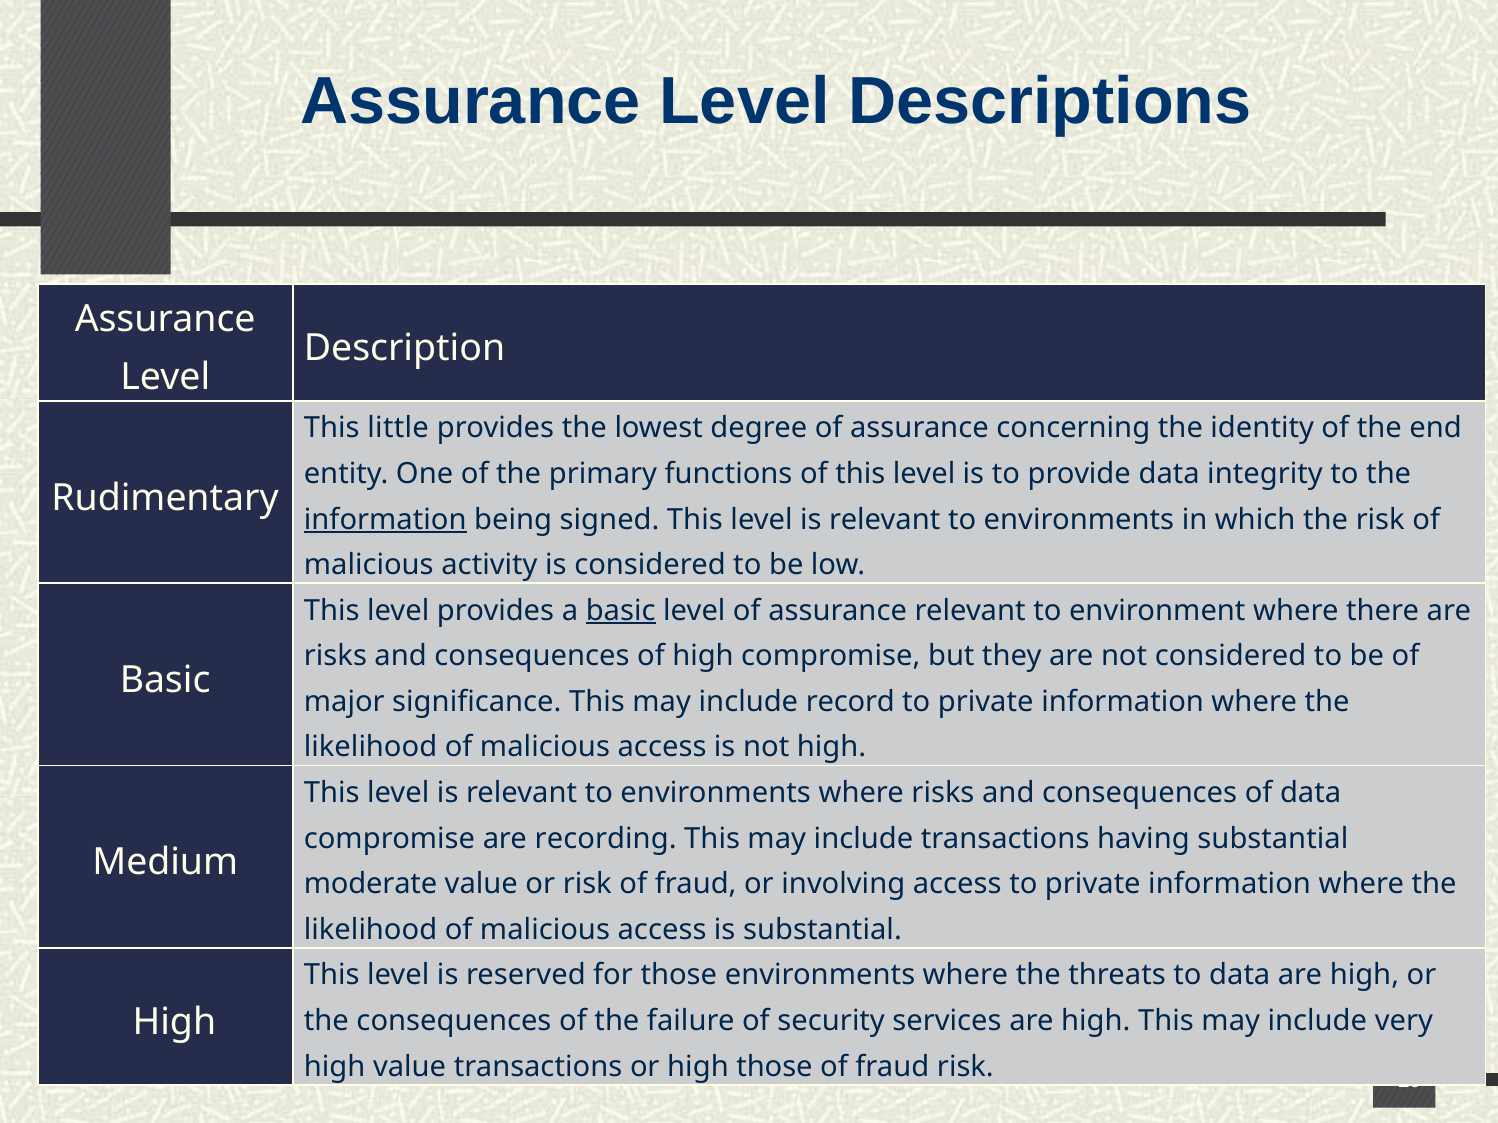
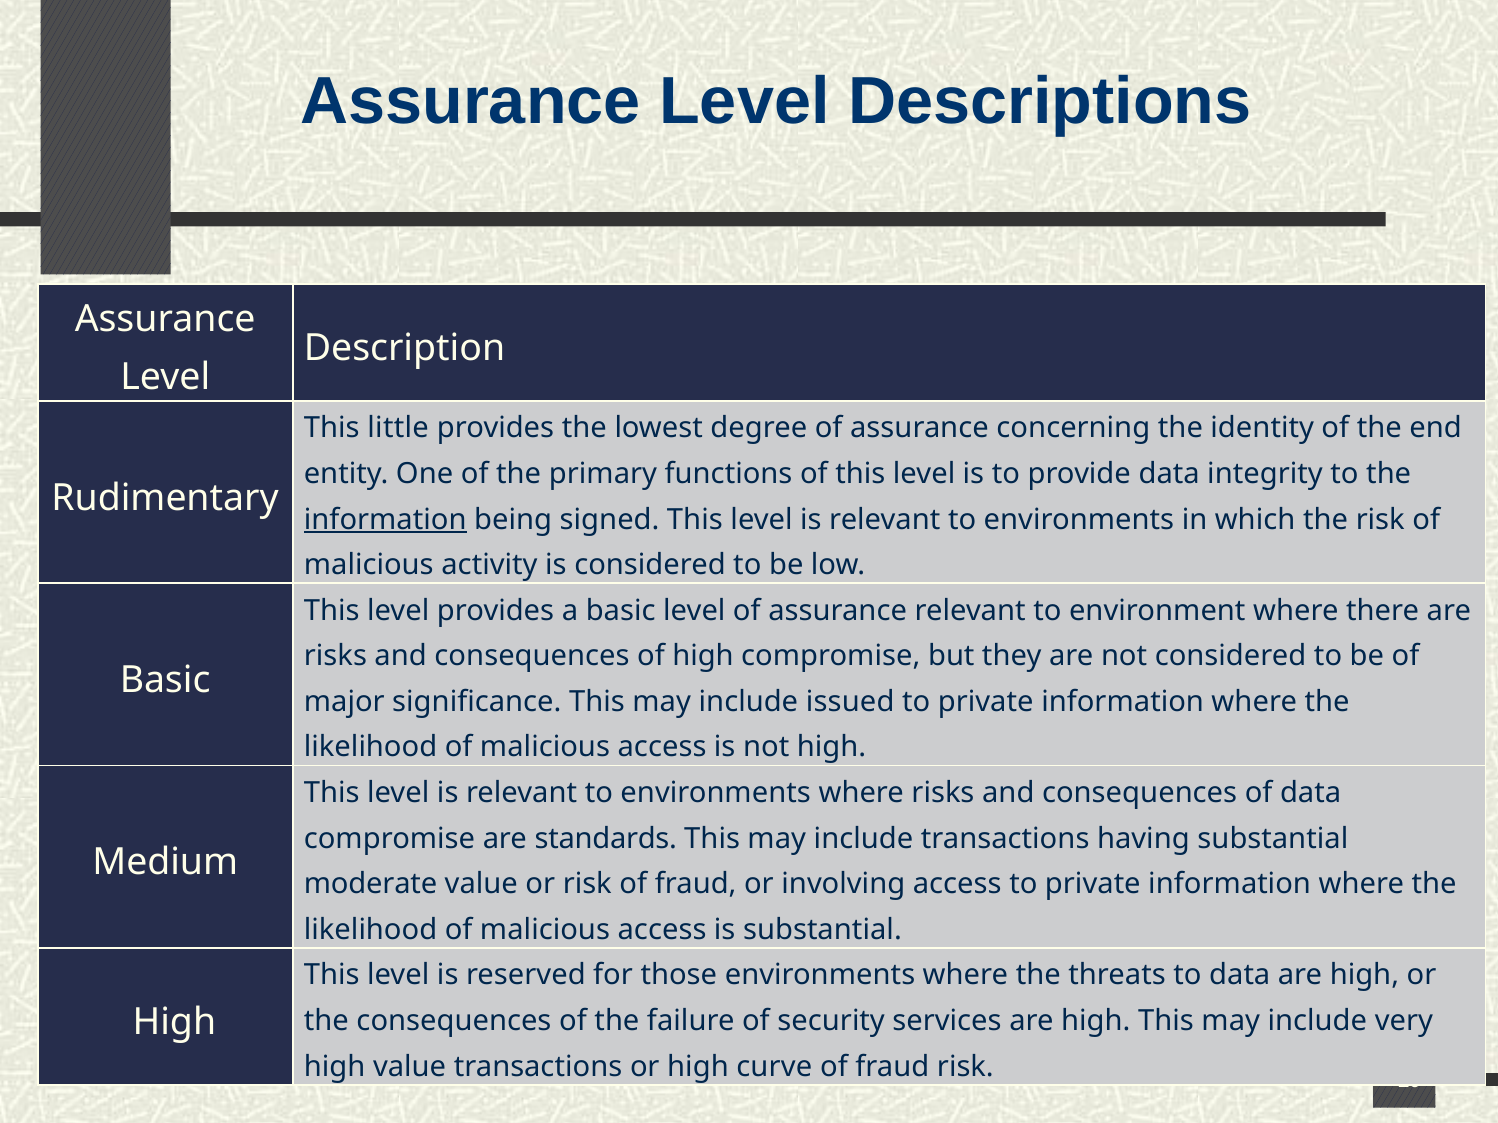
basic at (621, 611) underline: present -> none
record: record -> issued
recording: recording -> standards
high those: those -> curve
